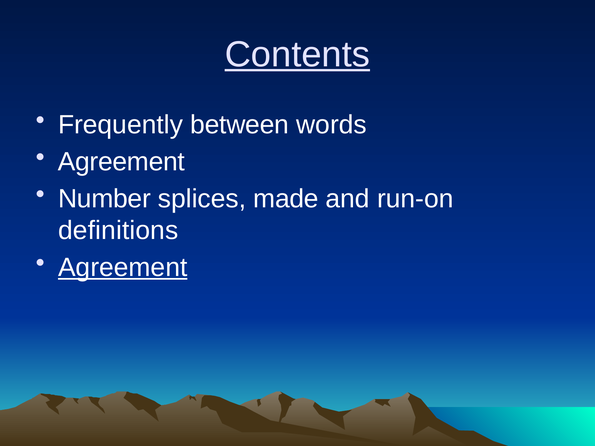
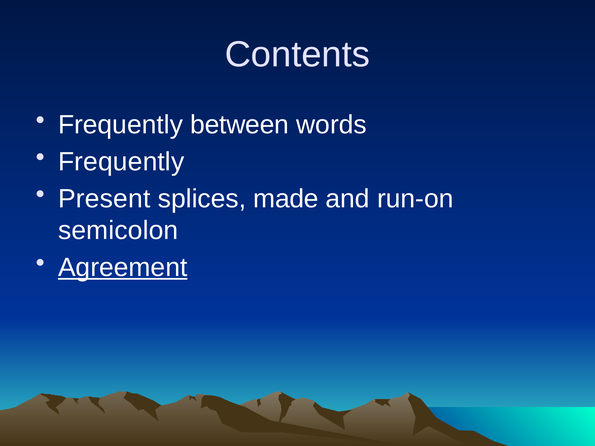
Contents underline: present -> none
Agreement at (121, 162): Agreement -> Frequently
Number: Number -> Present
definitions: definitions -> semicolon
